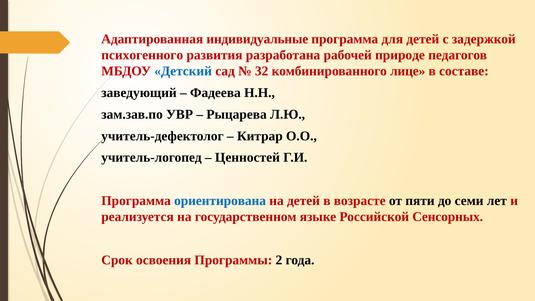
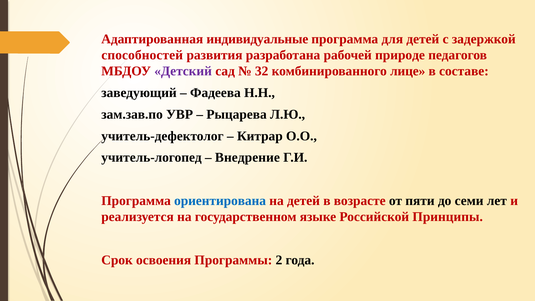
психогенного: психогенного -> способностей
Детский colour: blue -> purple
Ценностей: Ценностей -> Внедрение
Сенсорных: Сенсорных -> Принципы
